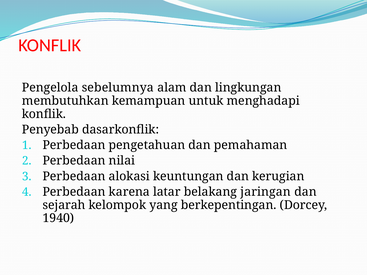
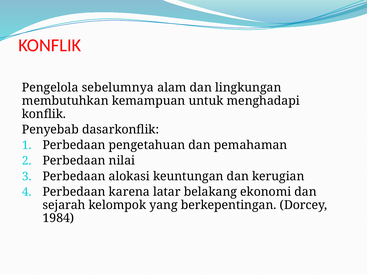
jaringan: jaringan -> ekonomi
1940: 1940 -> 1984
